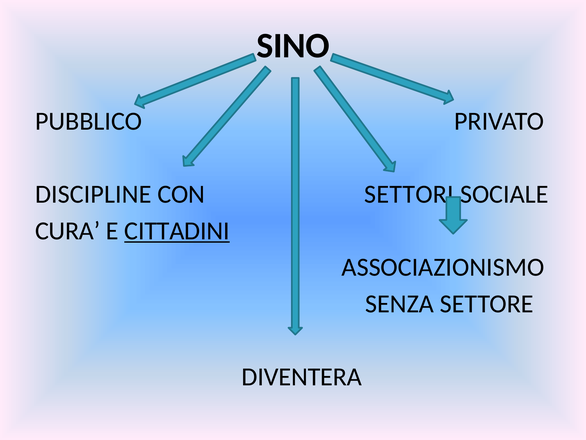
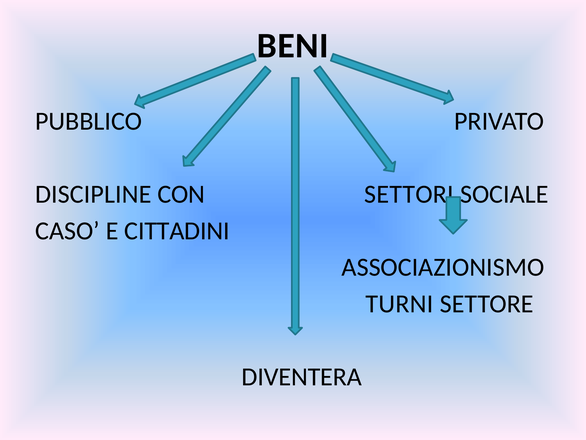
SINO: SINO -> BENI
CURA: CURA -> CASO
CITTADINI underline: present -> none
SENZA: SENZA -> TURNI
